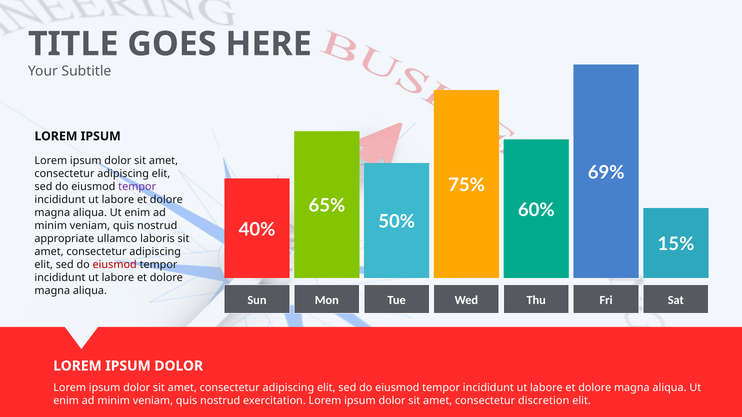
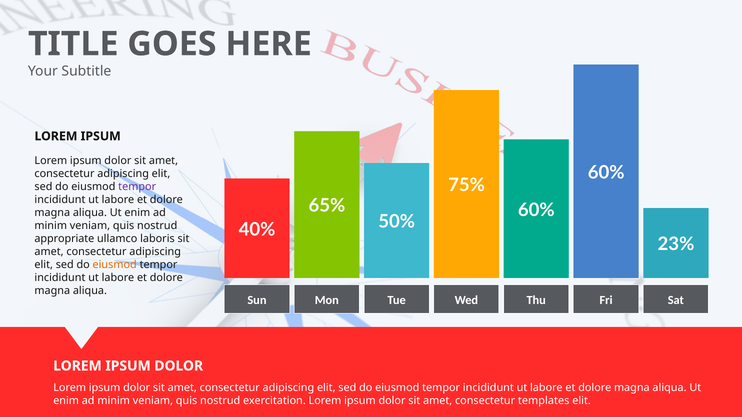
69% at (606, 173): 69% -> 60%
15%: 15% -> 23%
eiusmod at (115, 265) colour: red -> orange
discretion: discretion -> templates
